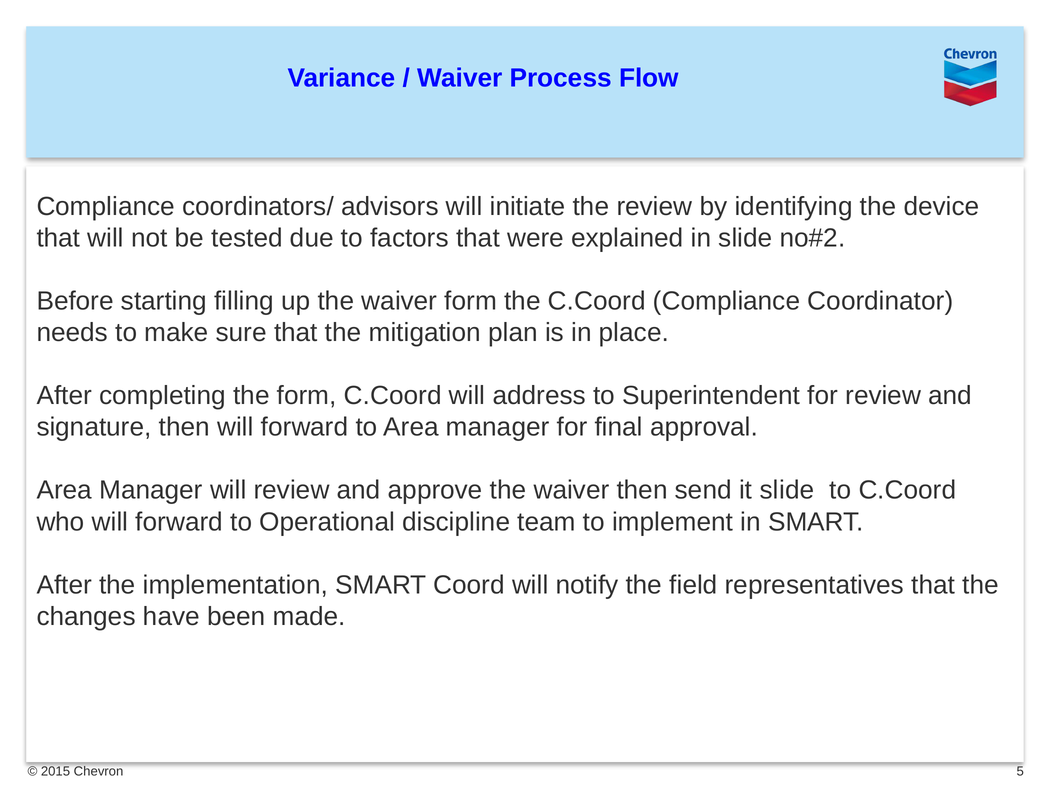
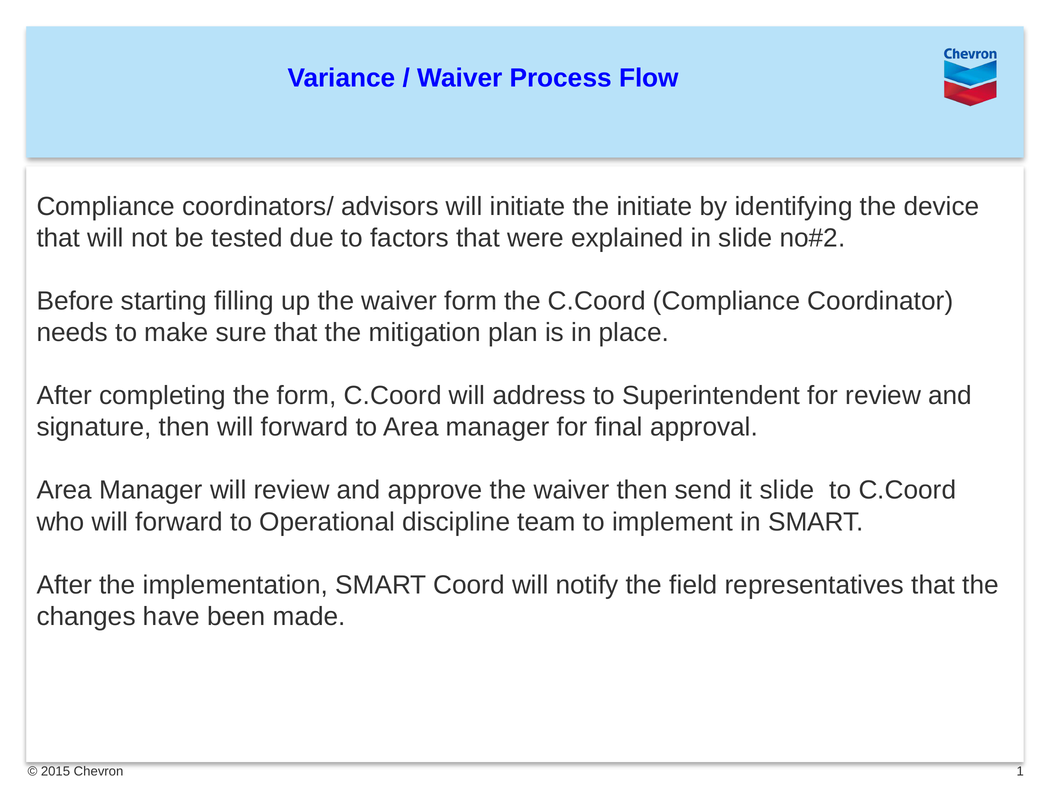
the review: review -> initiate
5: 5 -> 1
